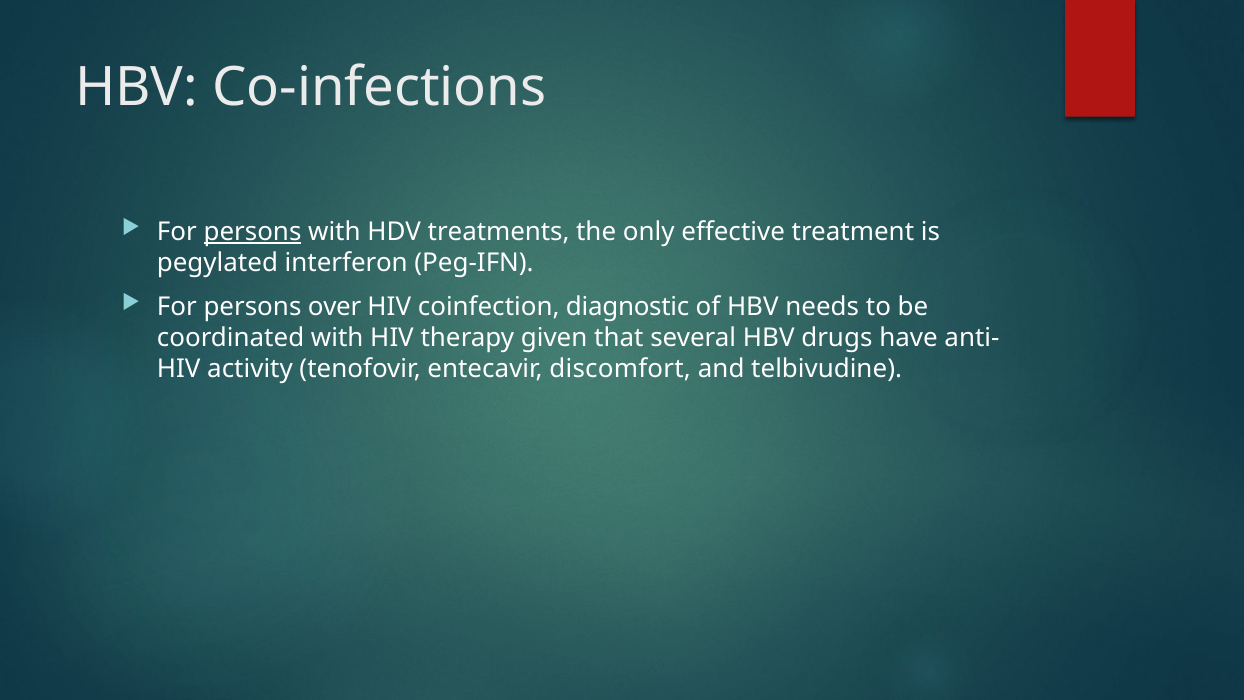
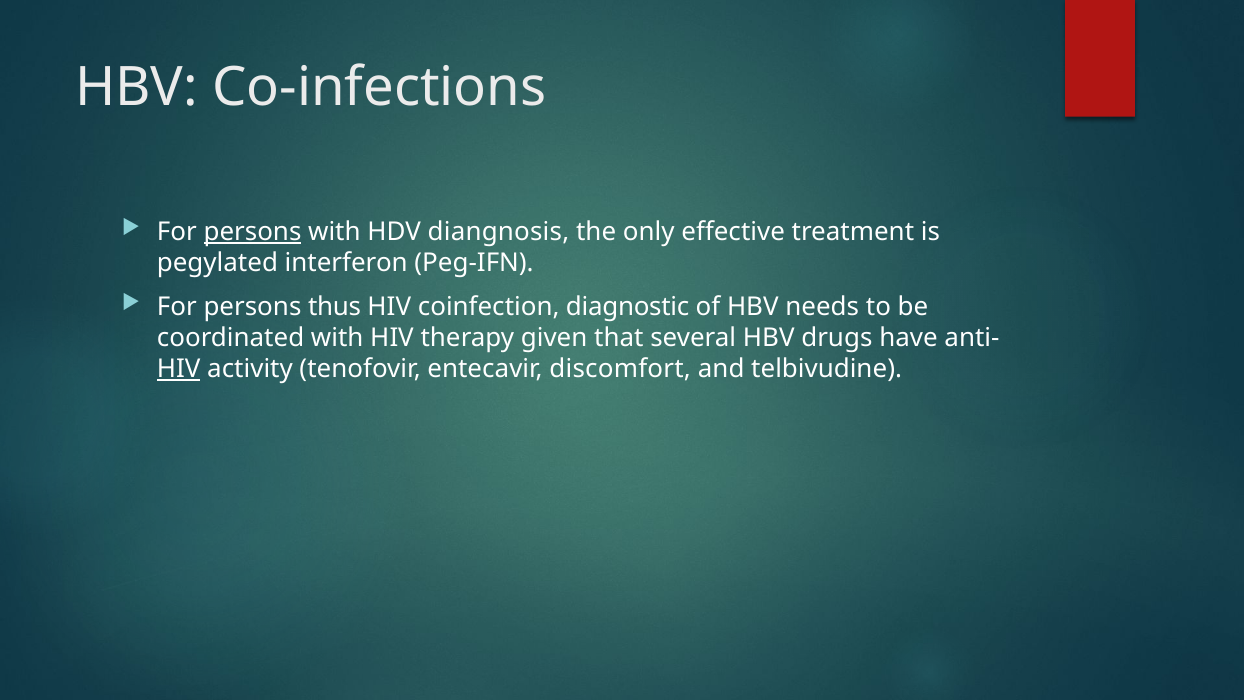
treatments: treatments -> diangnosis
over: over -> thus
HIV at (179, 369) underline: none -> present
